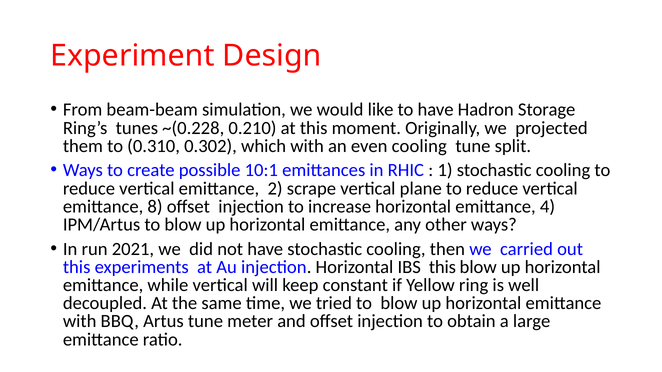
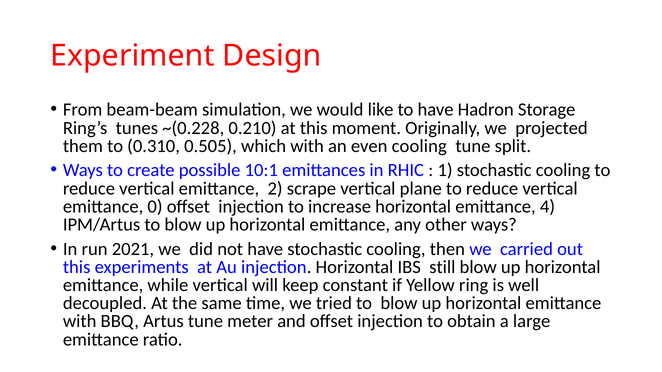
0.302: 0.302 -> 0.505
8: 8 -> 0
IBS this: this -> still
